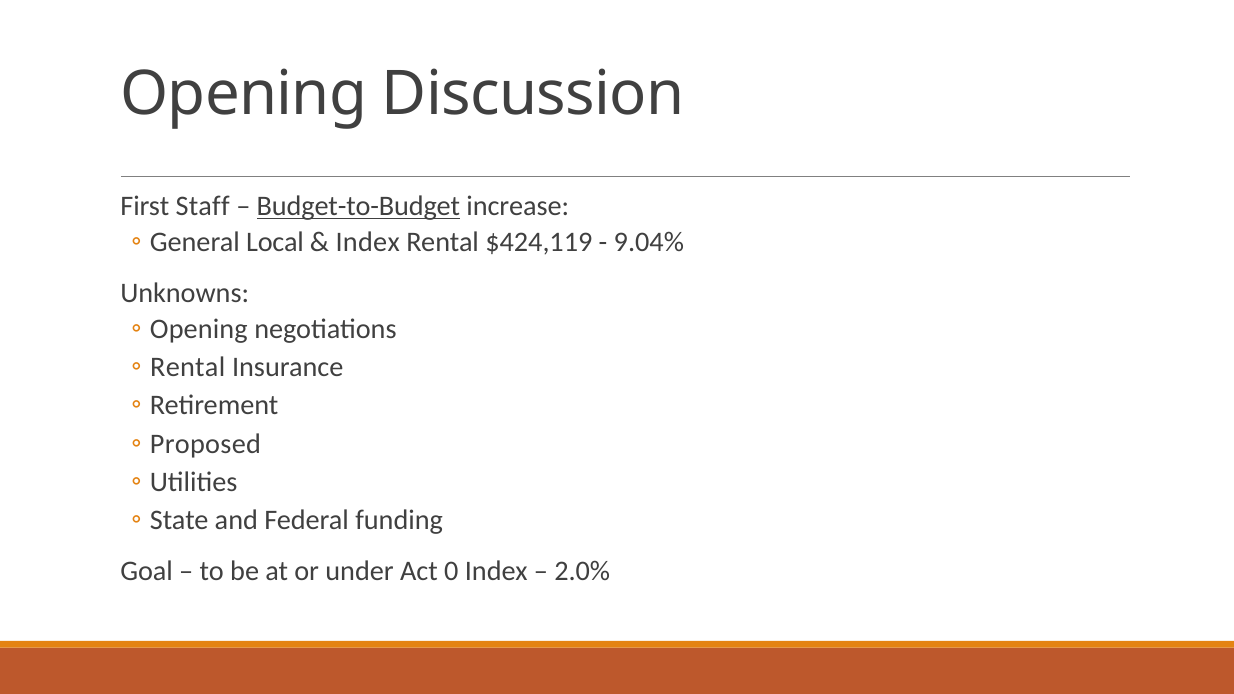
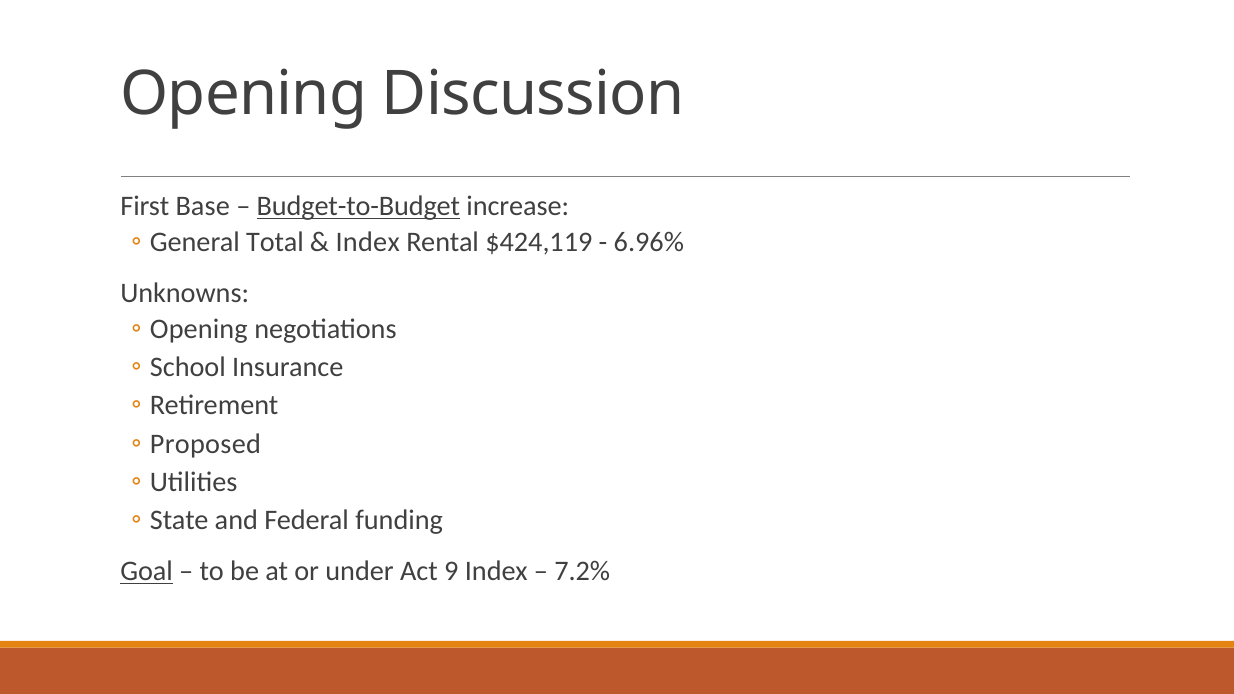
Staff: Staff -> Base
Local: Local -> Total
9.04%: 9.04% -> 6.96%
Rental at (188, 367): Rental -> School
Goal underline: none -> present
0: 0 -> 9
2.0%: 2.0% -> 7.2%
